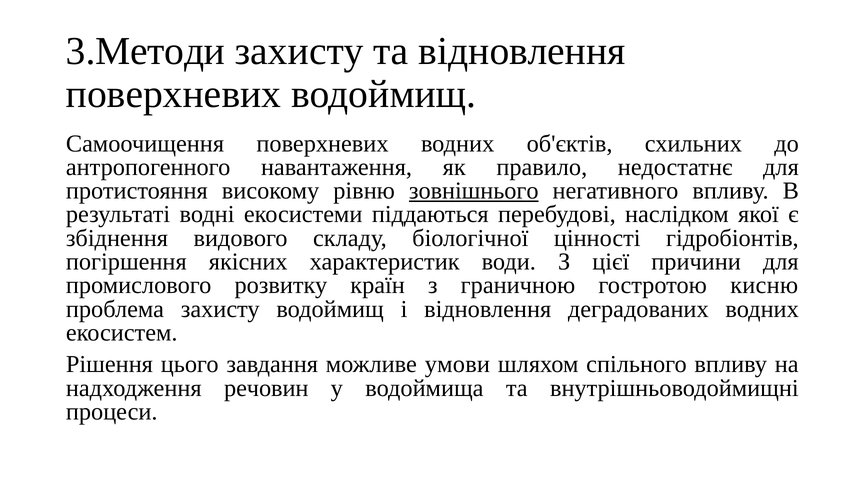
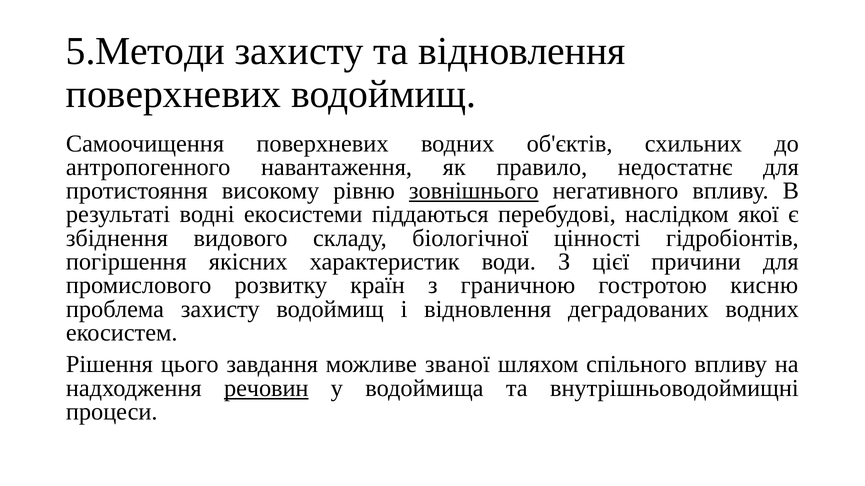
3.Методи: 3.Методи -> 5.Методи
умови: умови -> званої
речовин underline: none -> present
